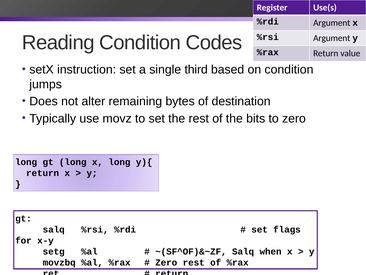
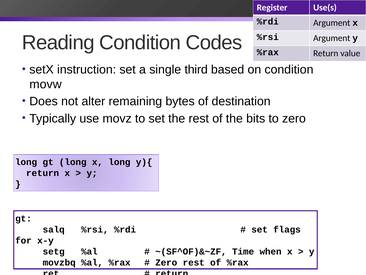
jumps: jumps -> movw
~(SF^OF)&~ZF Salq: Salq -> Time
